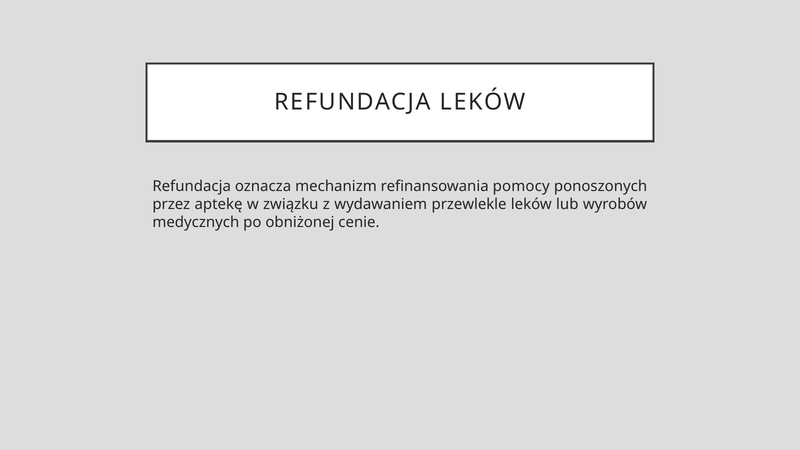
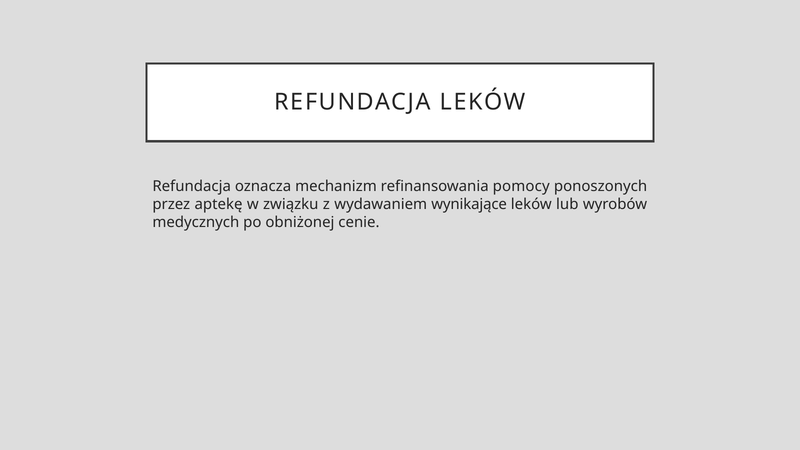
przewlekle: przewlekle -> wynikające
